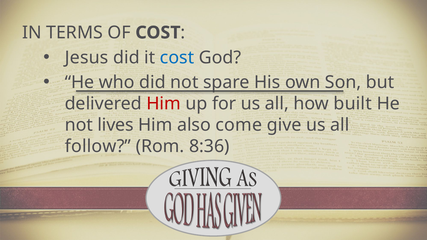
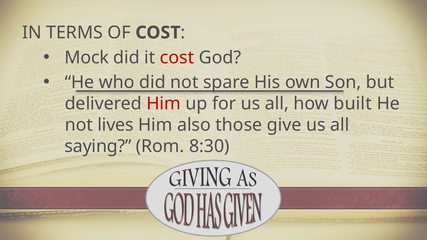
Jesus: Jesus -> Mock
cost at (177, 58) colour: blue -> red
come: come -> those
follow: follow -> saying
8:36: 8:36 -> 8:30
